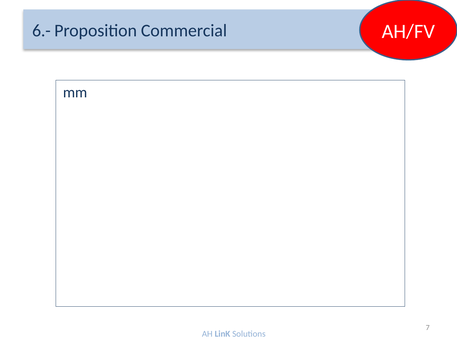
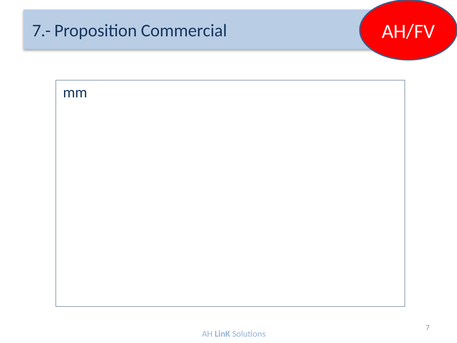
6.-: 6.- -> 7.-
